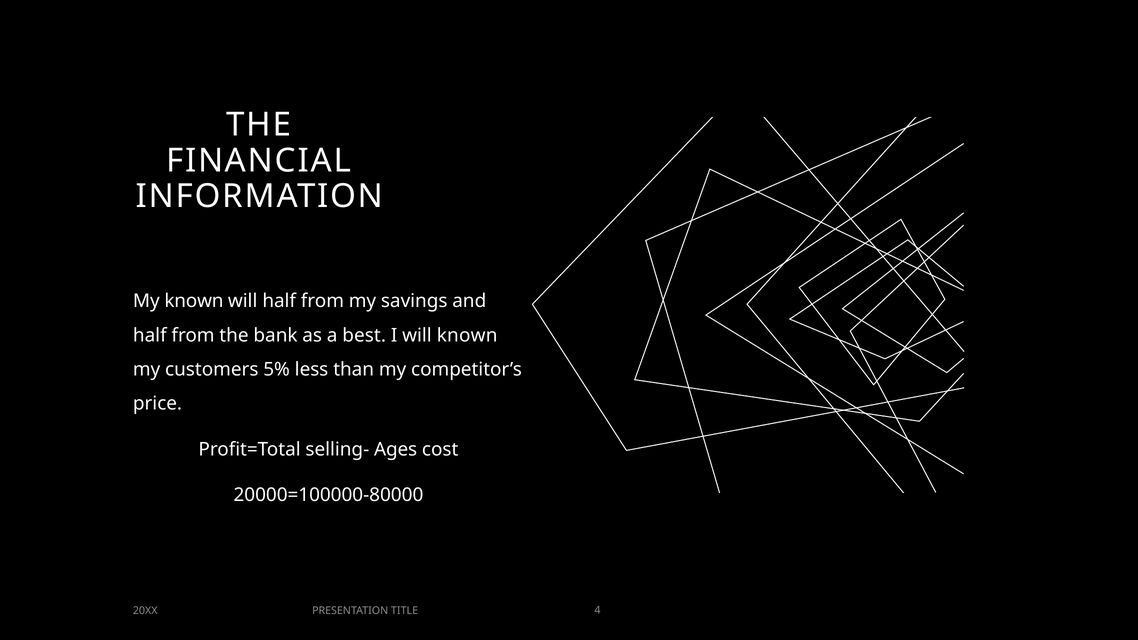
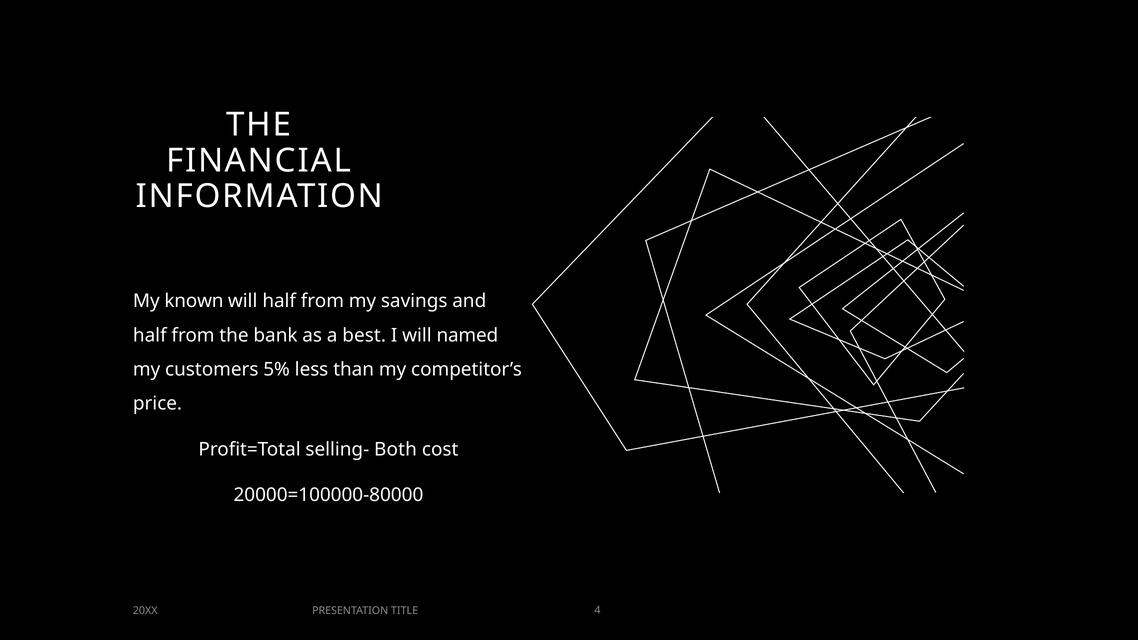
will known: known -> named
Ages: Ages -> Both
